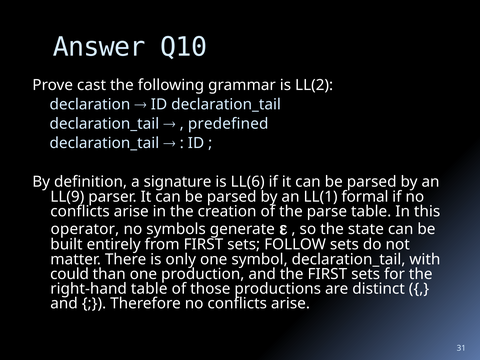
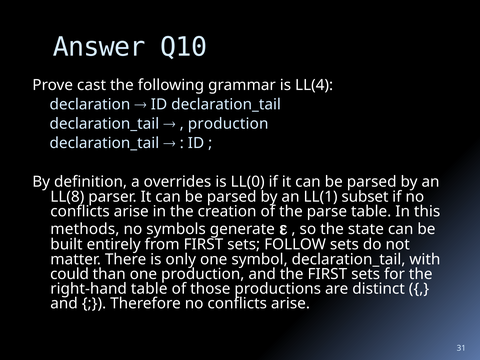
LL(2: LL(2 -> LL(4
predefined at (228, 124): predefined -> production
signature: signature -> overrides
LL(6: LL(6 -> LL(0
LL(9: LL(9 -> LL(8
formal: formal -> subset
operator: operator -> methods
